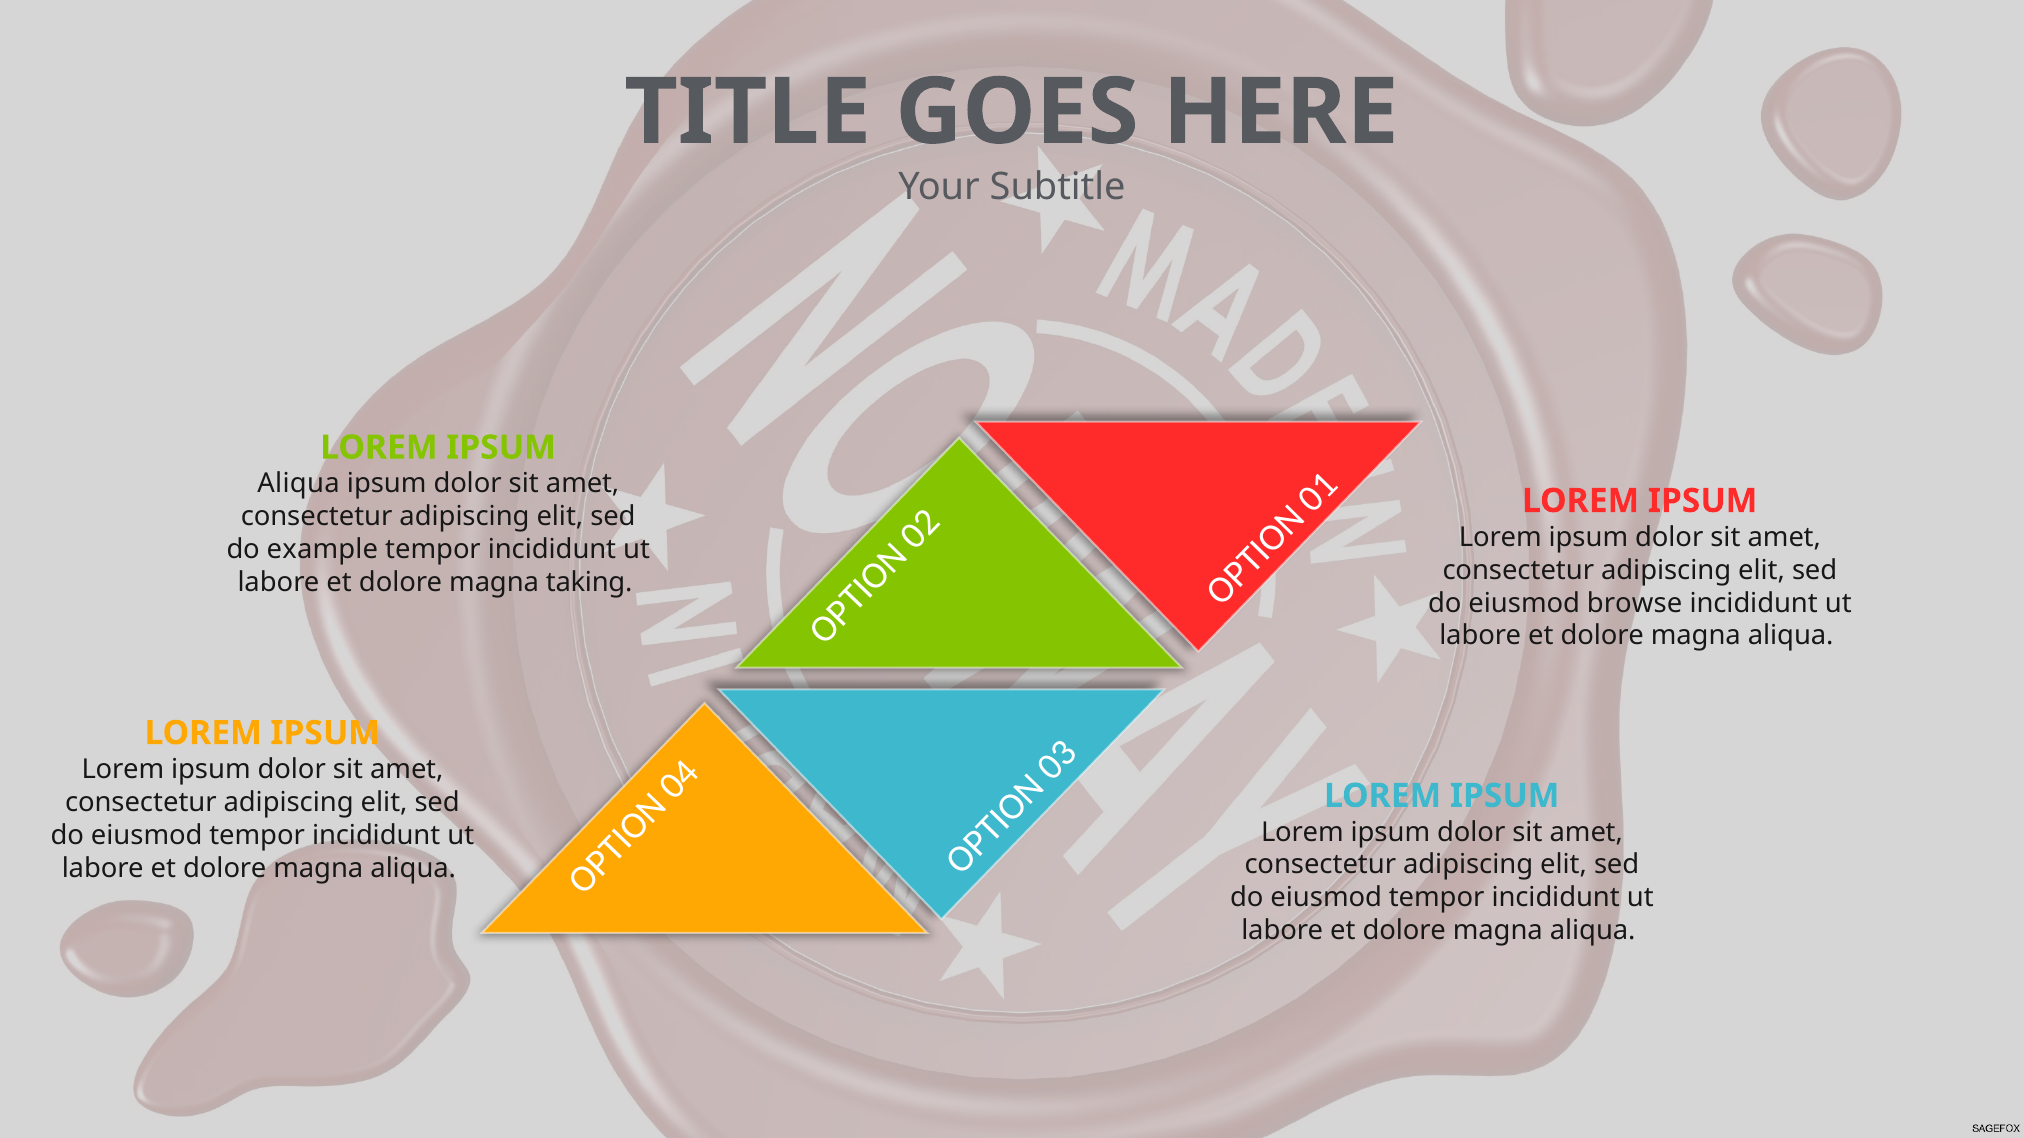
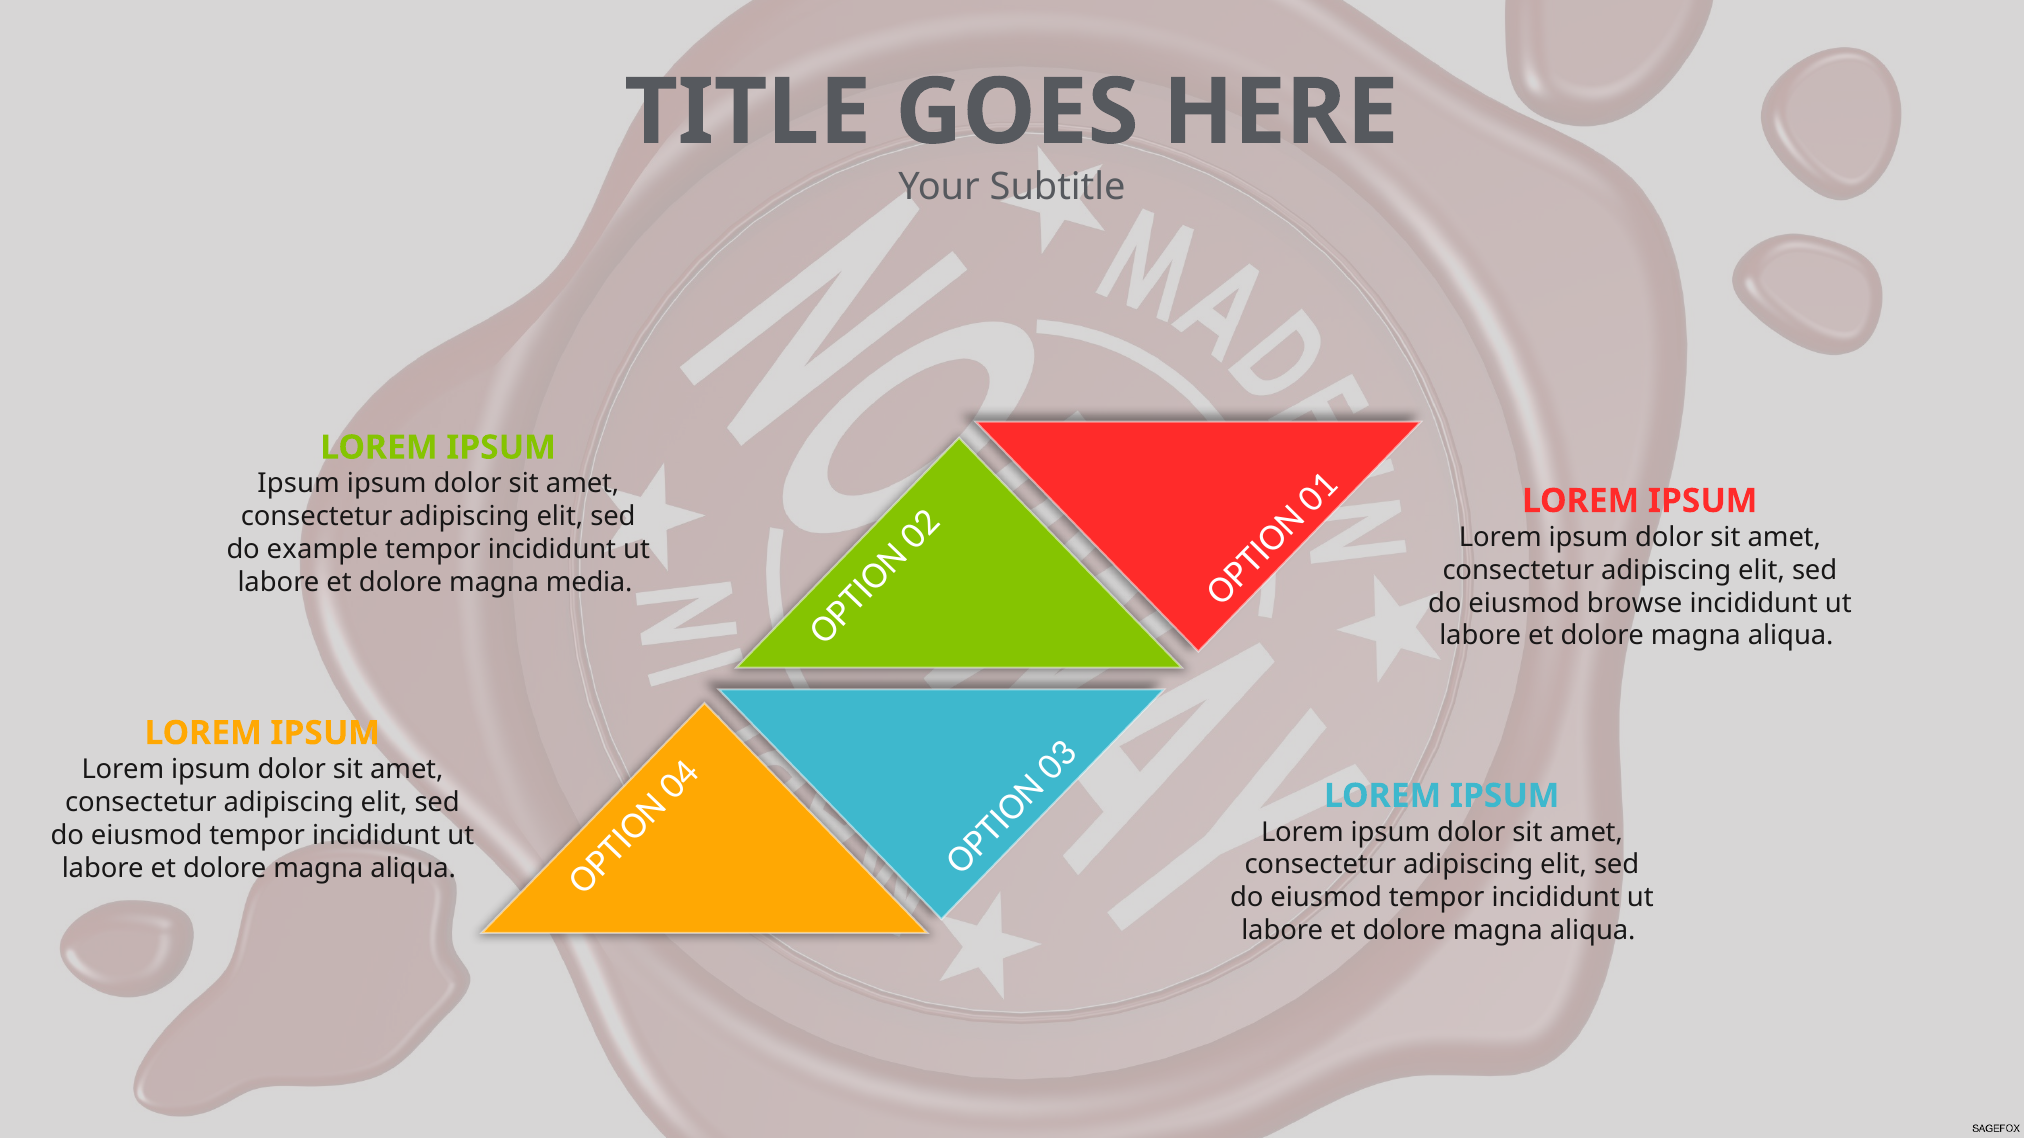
Aliqua at (299, 484): Aliqua -> Ipsum
taking: taking -> media
